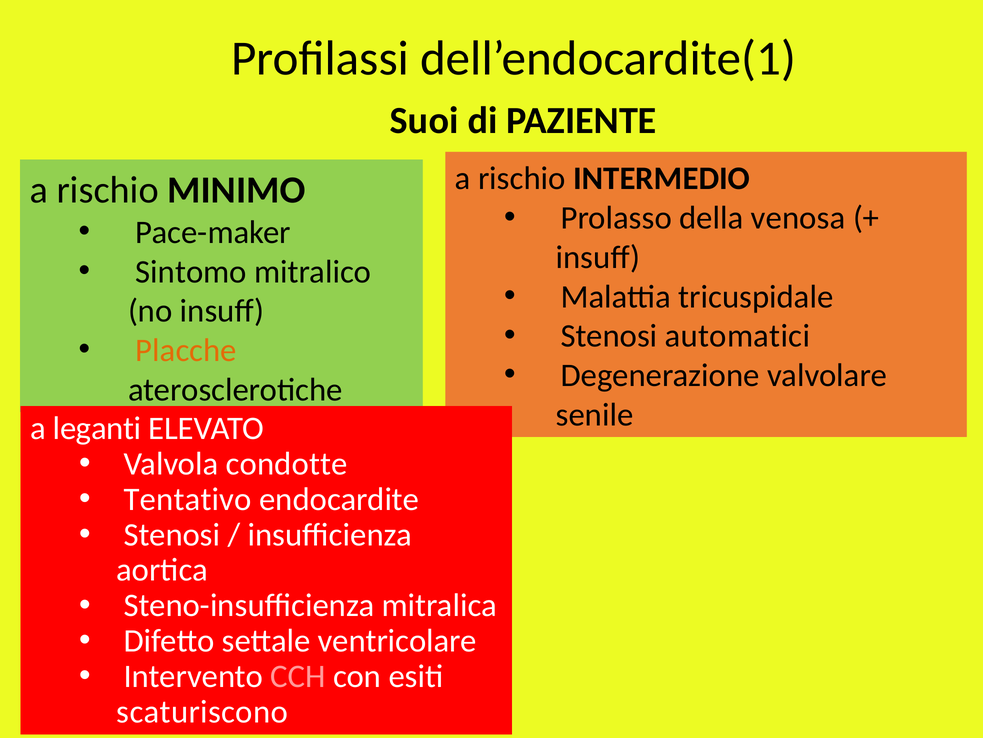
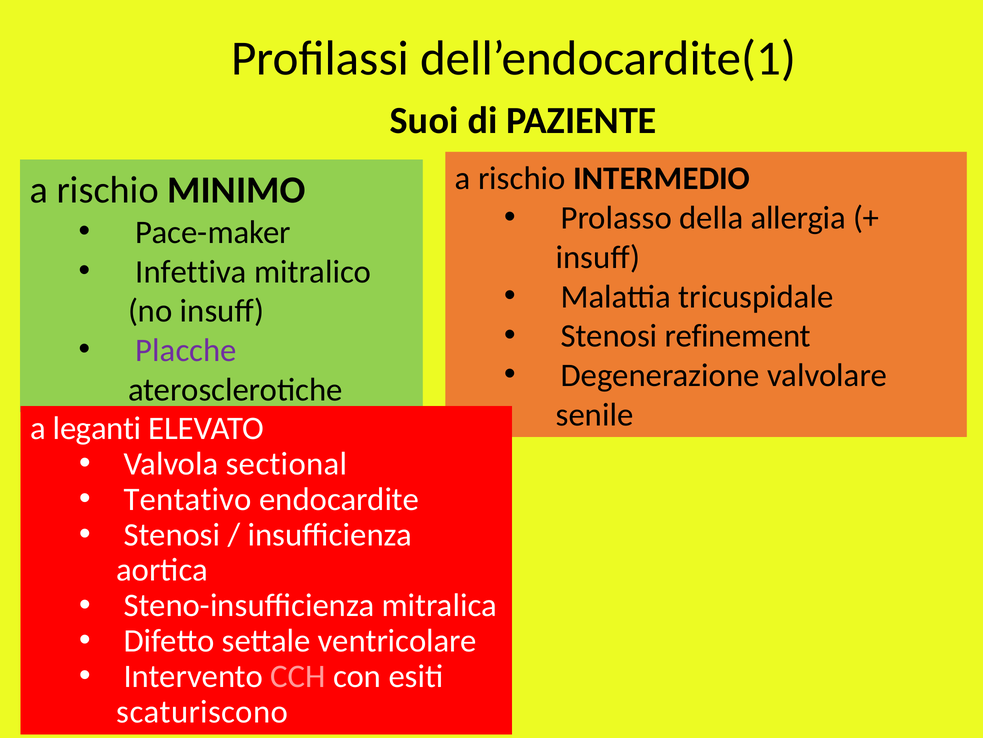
venosa: venosa -> allergia
Sintomo: Sintomo -> Infettiva
automatici: automatici -> refinement
Placche colour: orange -> purple
condotte: condotte -> sectional
